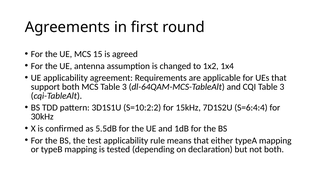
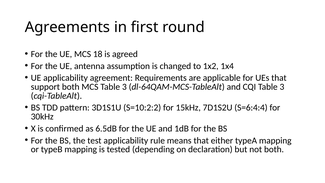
15: 15 -> 18
5.5dB: 5.5dB -> 6.5dB
